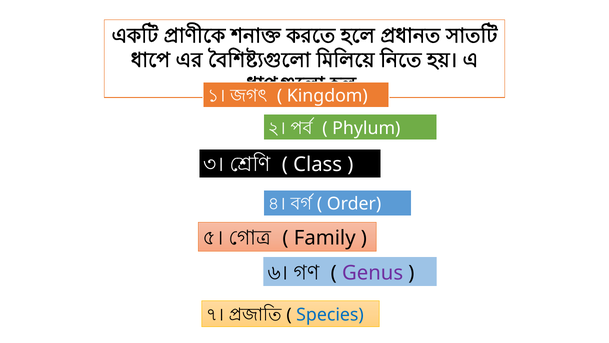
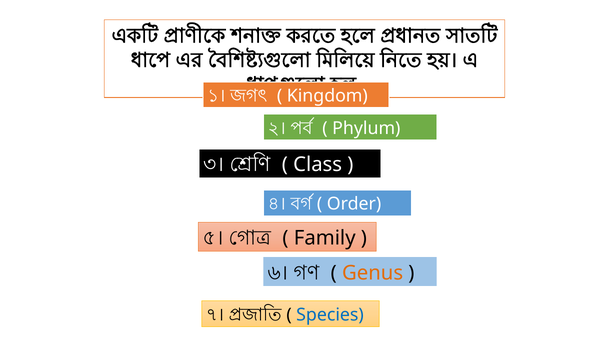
Genus colour: purple -> orange
